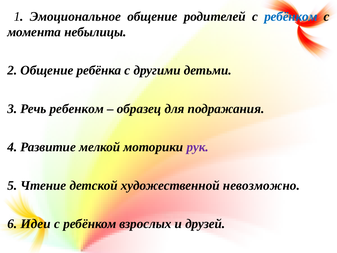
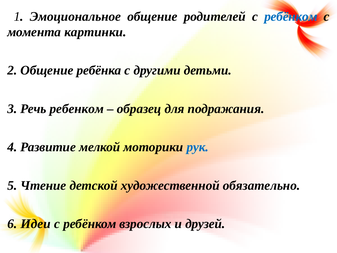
небылицы: небылицы -> картинки
рук colour: purple -> blue
невозможно: невозможно -> обязательно
